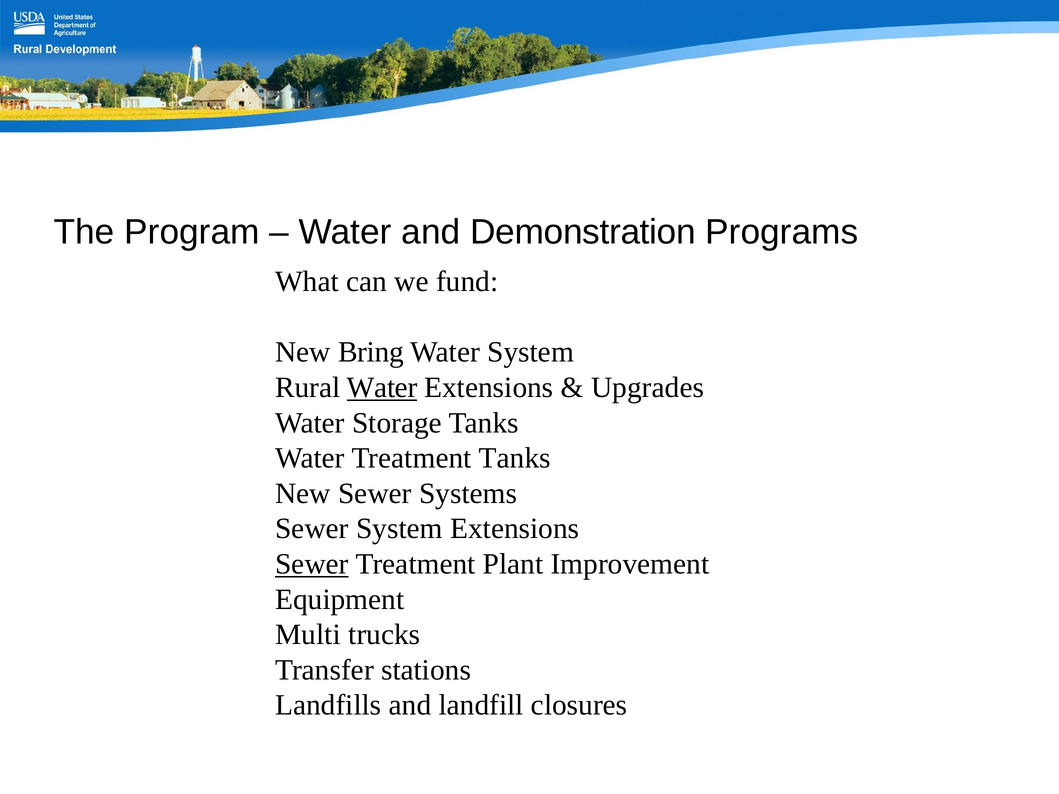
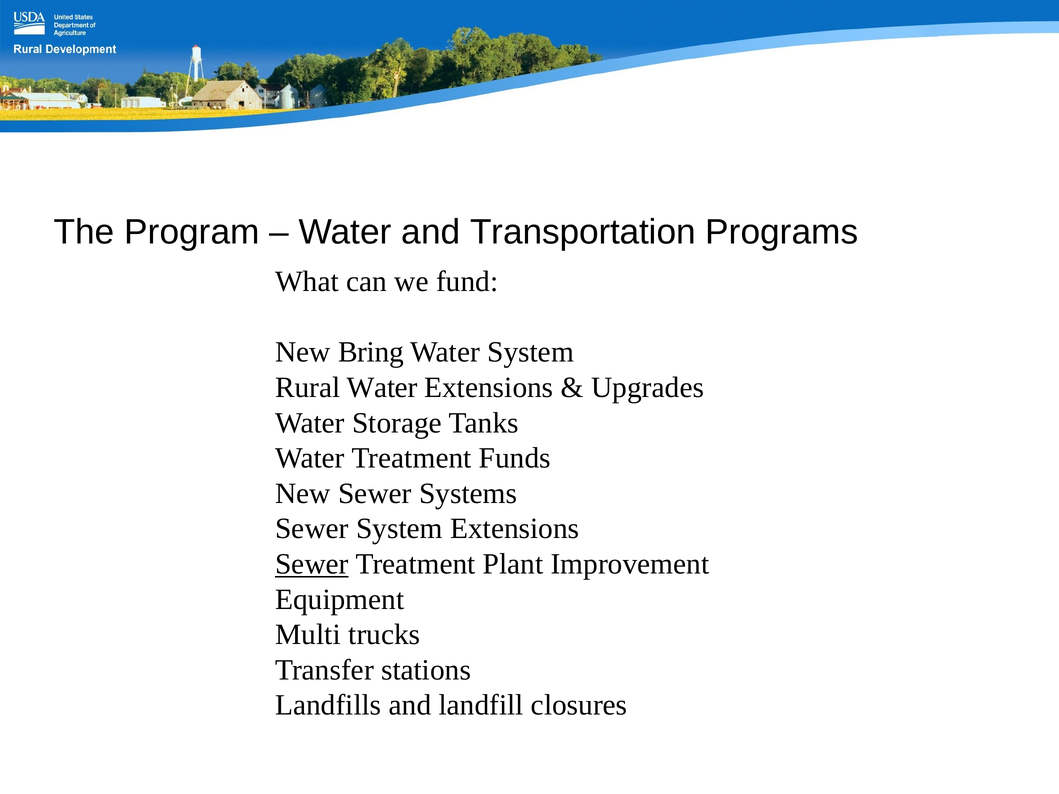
Demonstration: Demonstration -> Transportation
Water at (382, 388) underline: present -> none
Treatment Tanks: Tanks -> Funds
